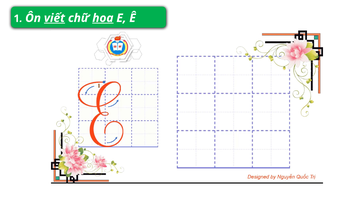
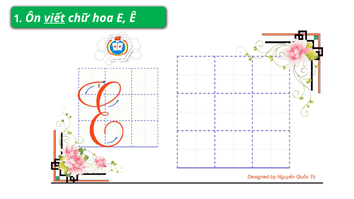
hoa underline: present -> none
